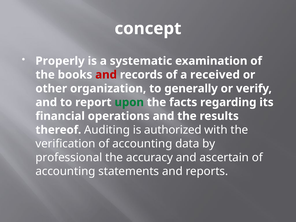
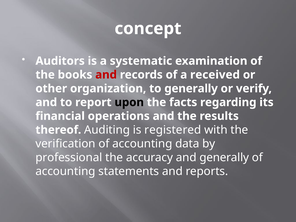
Properly: Properly -> Auditors
upon colour: green -> black
authorized: authorized -> registered
and ascertain: ascertain -> generally
